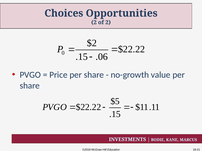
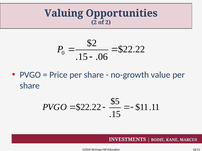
Choices: Choices -> Valuing
